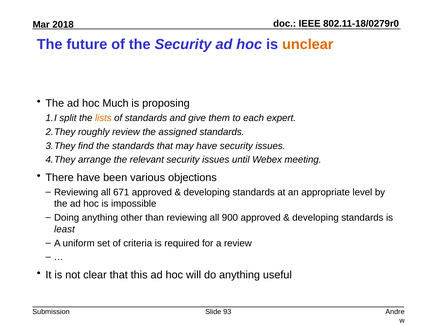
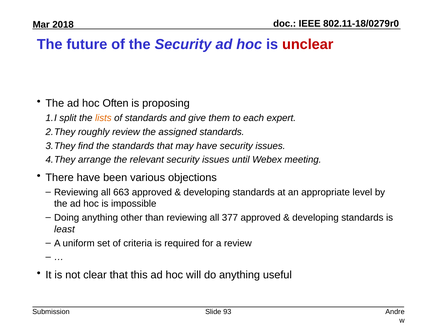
unclear colour: orange -> red
Much: Much -> Often
671: 671 -> 663
900: 900 -> 377
